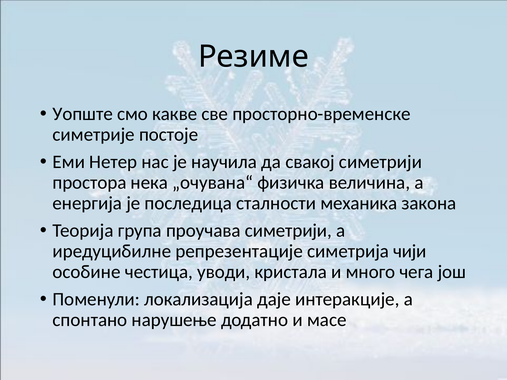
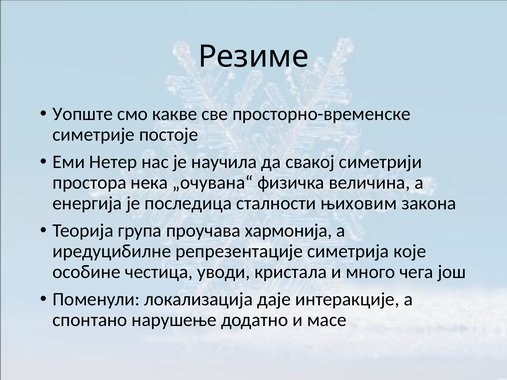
механика: механика -> њиховим
проучава симетрији: симетрији -> хармонија
чији: чији -> које
